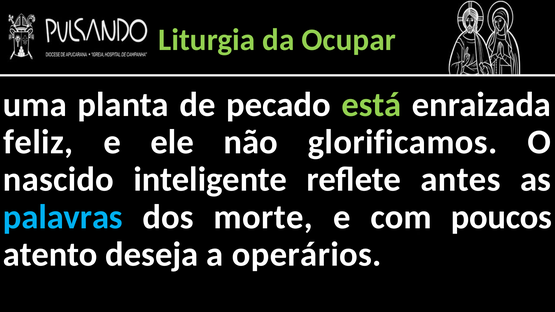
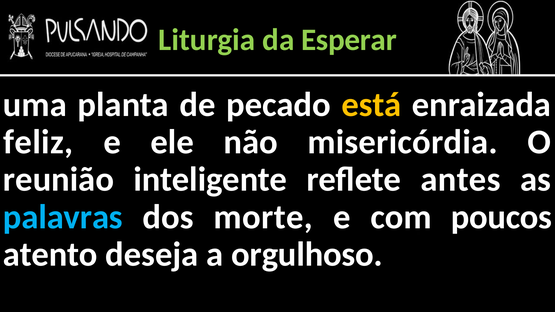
Ocupar: Ocupar -> Esperar
está colour: light green -> yellow
glorificamos: glorificamos -> misericórdia
nascido: nascido -> reunião
operários: operários -> orgulhoso
